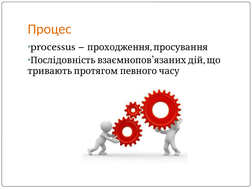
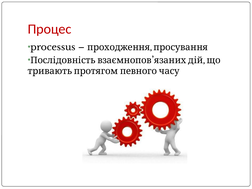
Процес colour: orange -> red
